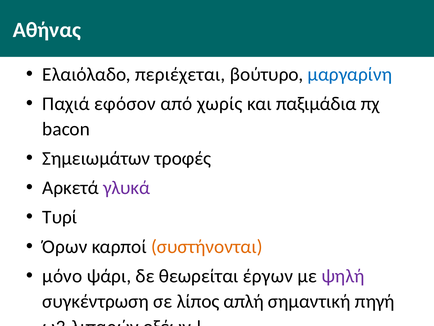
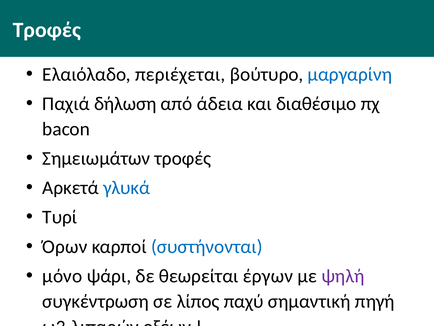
Αθήνας at (47, 30): Αθήνας -> Τροφές
εφόσον: εφόσον -> δήλωση
χωρίς: χωρίς -> άδεια
παξιμάδια: παξιμάδια -> διαθέσιμο
γλυκά colour: purple -> blue
συστήνονται colour: orange -> blue
απλή: απλή -> παχύ
